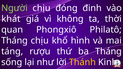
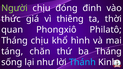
khát: khát -> thức
không: không -> thiêng
rượu: rượu -> chăn
Thánh colour: yellow -> light blue
